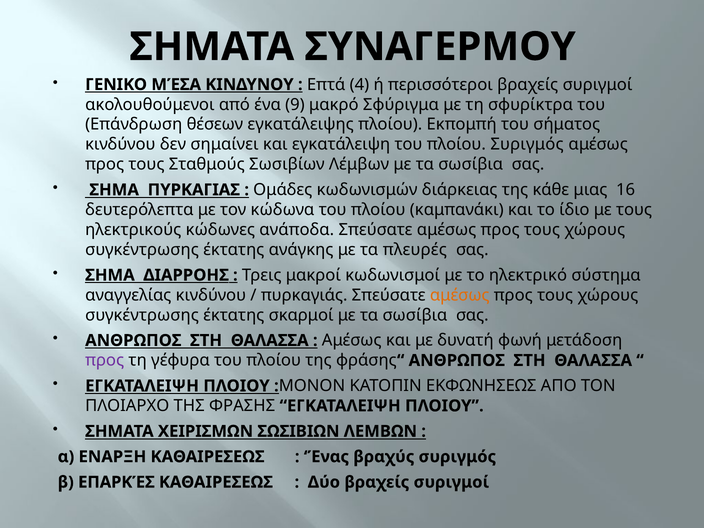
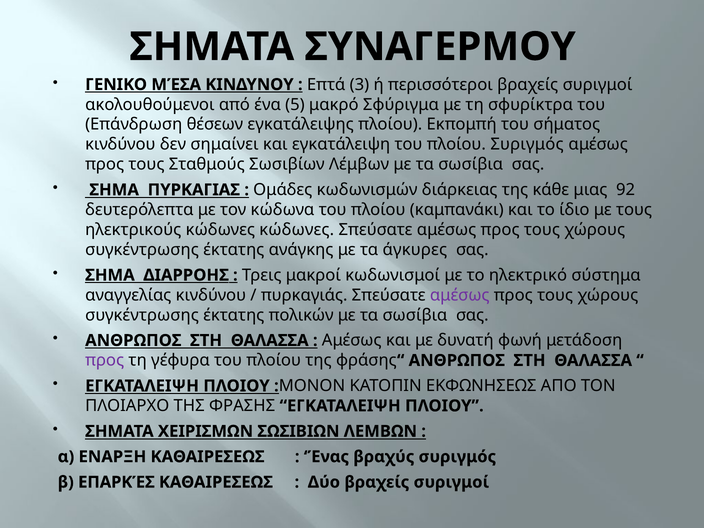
4: 4 -> 3
9: 9 -> 5
16: 16 -> 92
κώδωνες ανάποδα: ανάποδα -> κώδωνες
πλευρές: πλευρές -> άγκυρες
αμέσως at (460, 295) colour: orange -> purple
σκαρμοί: σκαρμοί -> πολικών
